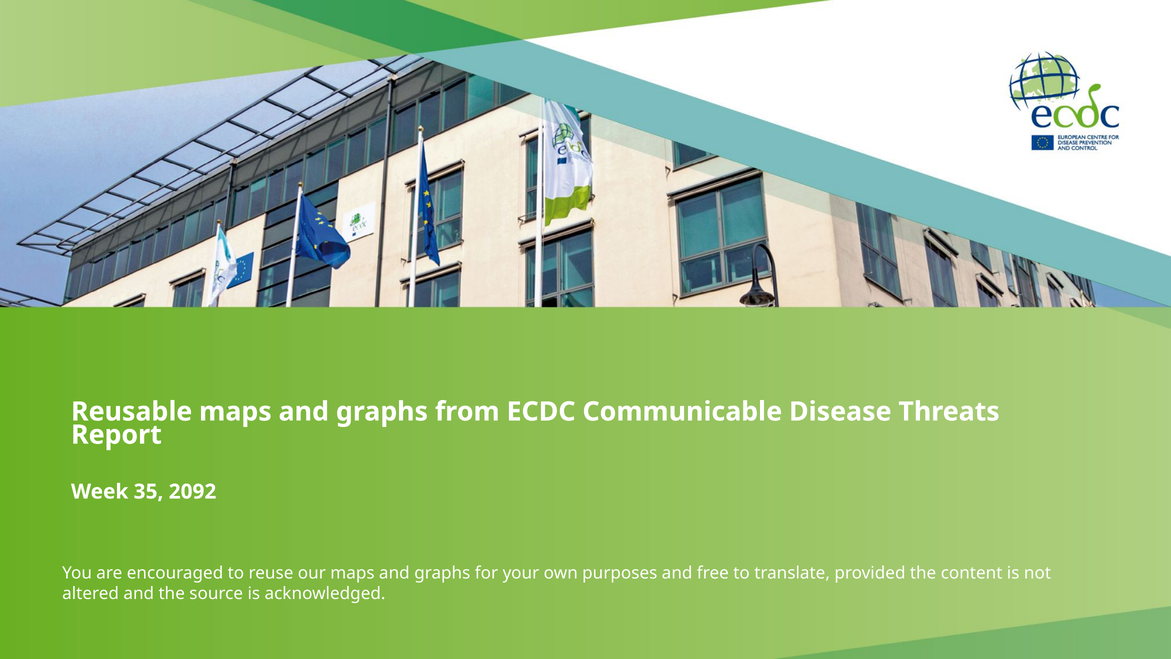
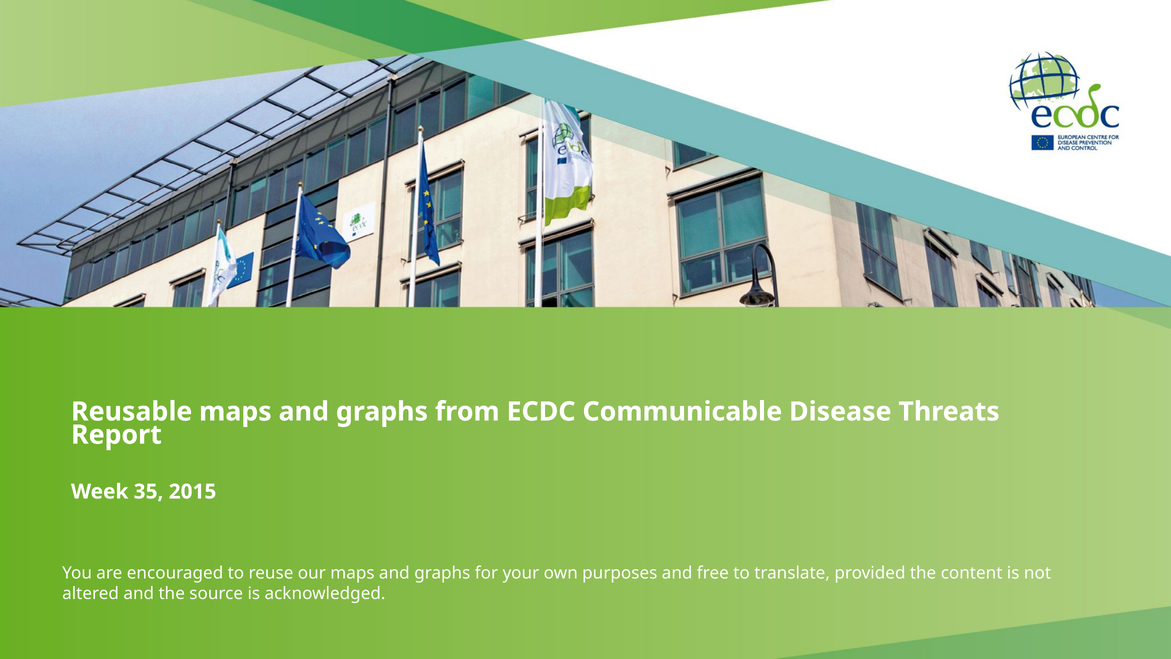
2092: 2092 -> 2015
